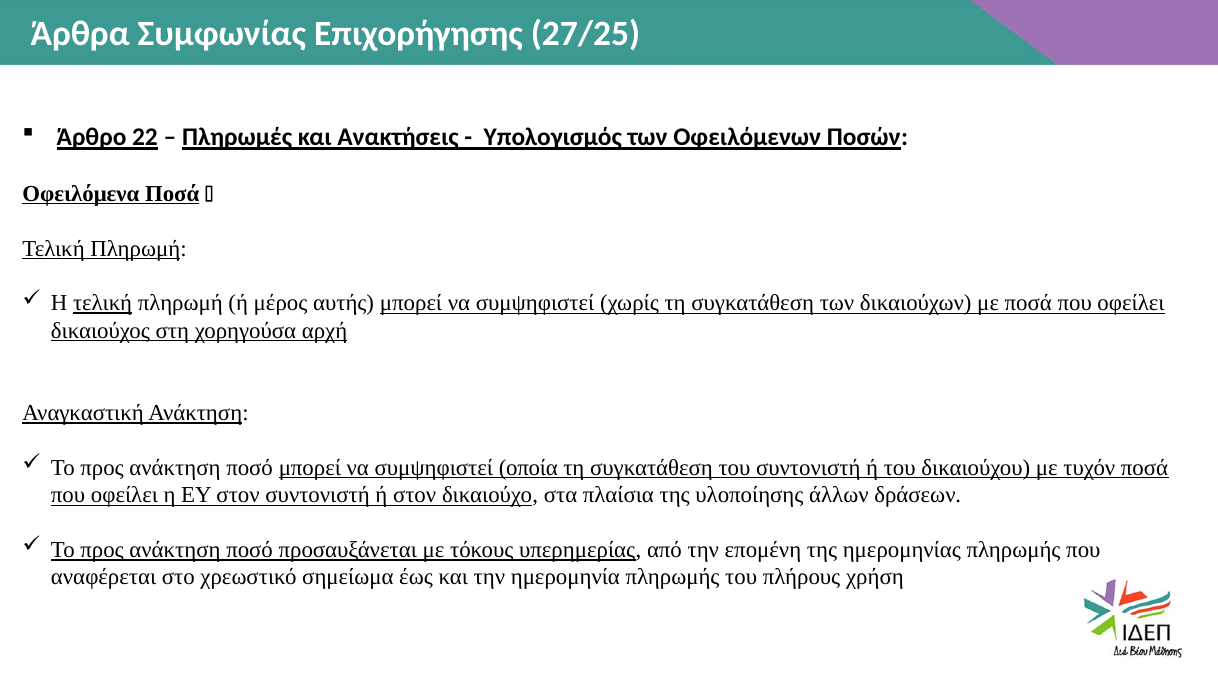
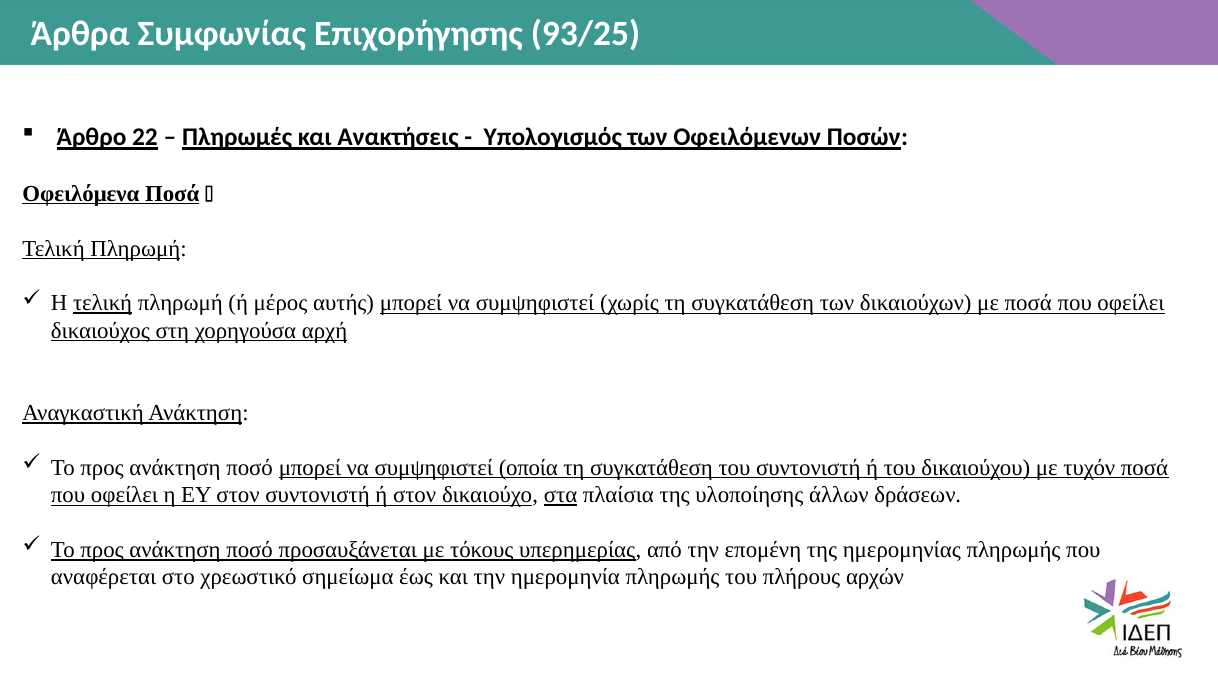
27/25: 27/25 -> 93/25
στα underline: none -> present
χρήση: χρήση -> αρχών
